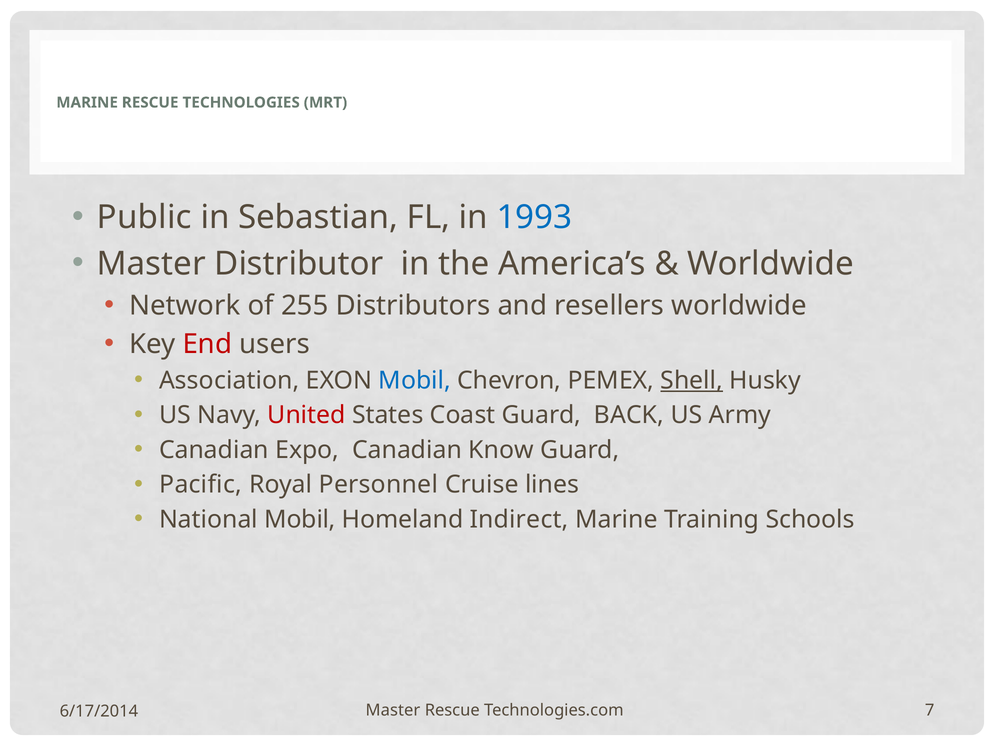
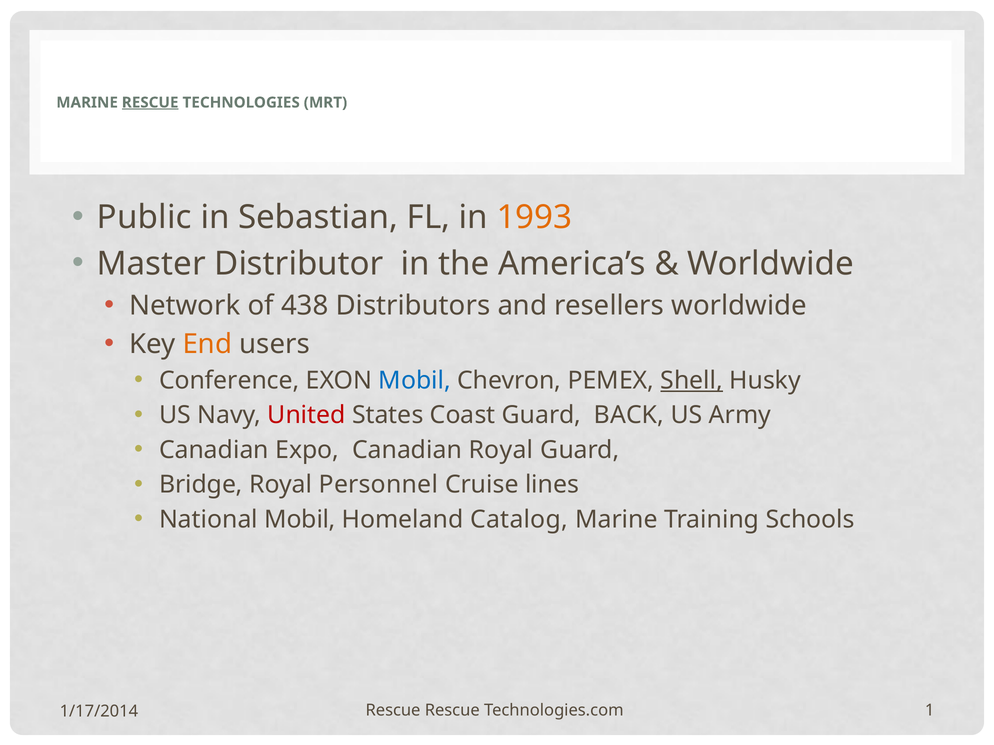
RESCUE at (150, 103) underline: none -> present
1993 colour: blue -> orange
255: 255 -> 438
End colour: red -> orange
Association: Association -> Conference
Canadian Know: Know -> Royal
Pacific: Pacific -> Bridge
Indirect: Indirect -> Catalog
Master at (393, 711): Master -> Rescue
7: 7 -> 1
6/17/2014: 6/17/2014 -> 1/17/2014
